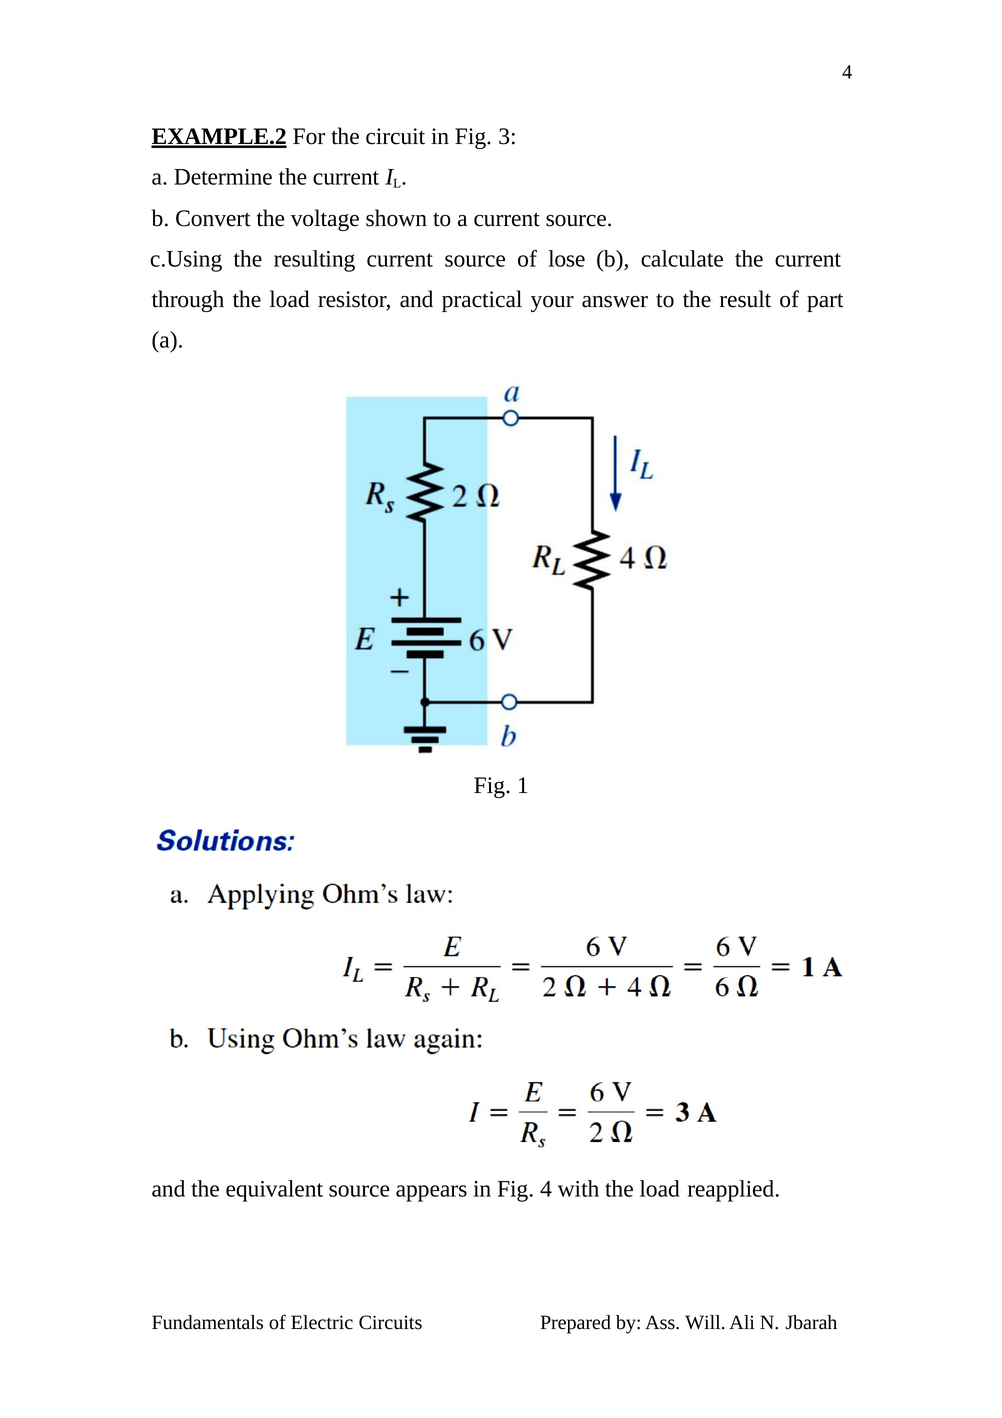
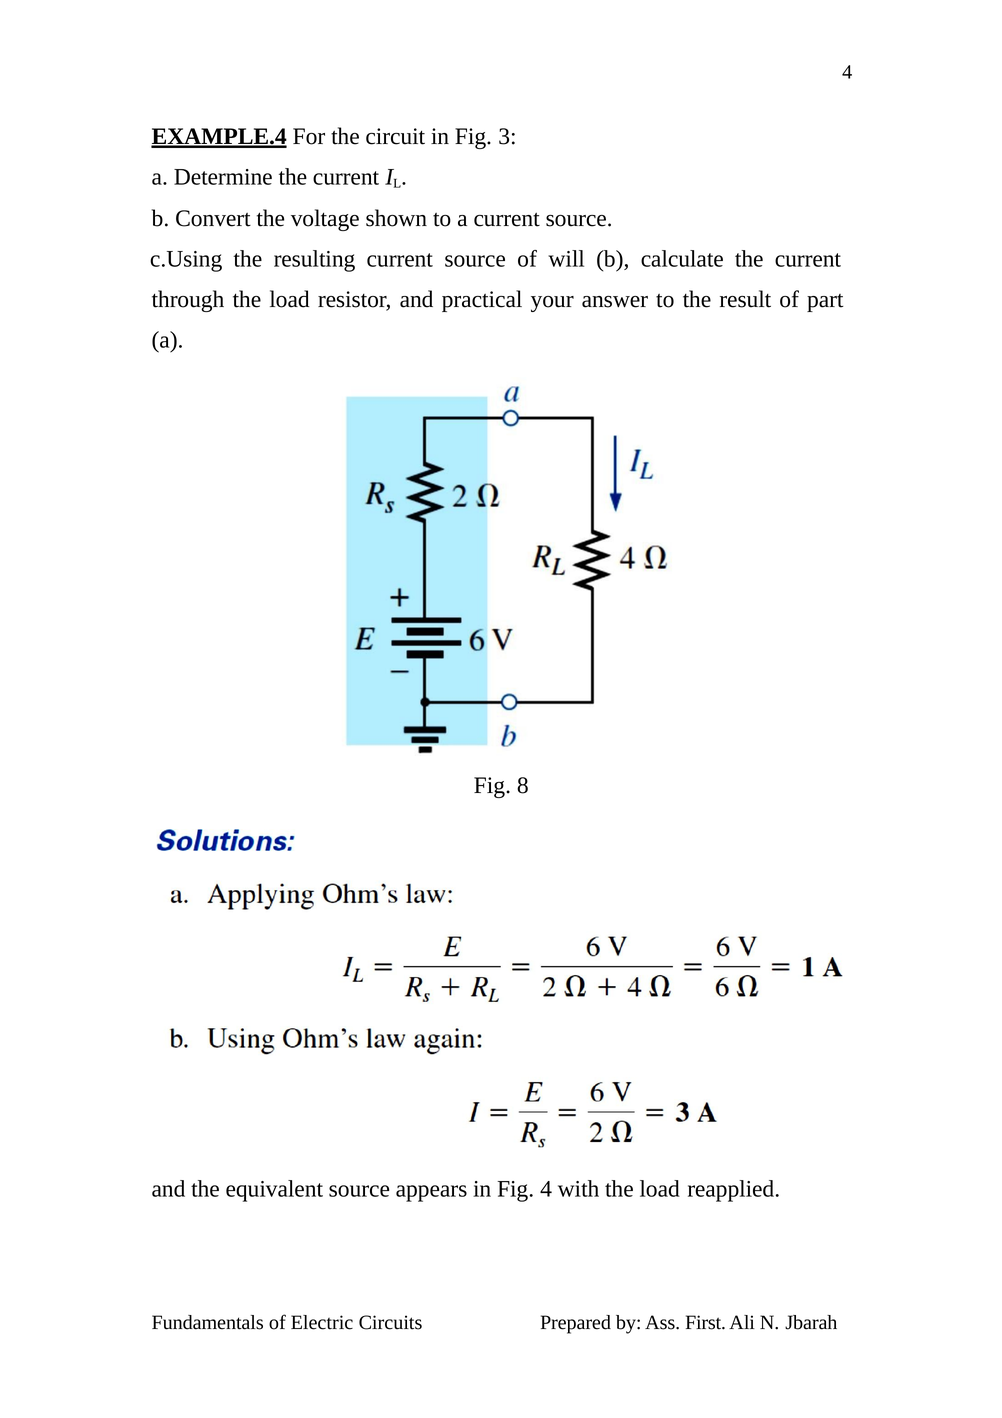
EXAMPLE.2: EXAMPLE.2 -> EXAMPLE.4
lose: lose -> will
1: 1 -> 8
Will: Will -> First
